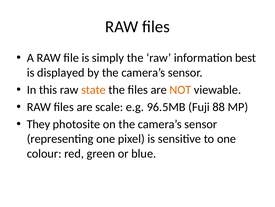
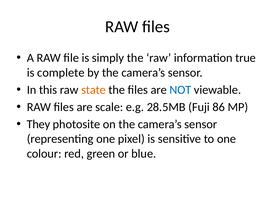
best: best -> true
displayed: displayed -> complete
NOT colour: orange -> blue
96.5MB: 96.5MB -> 28.5MB
88: 88 -> 86
